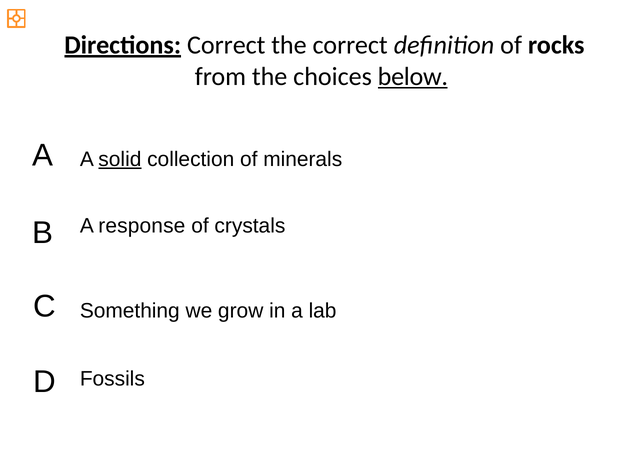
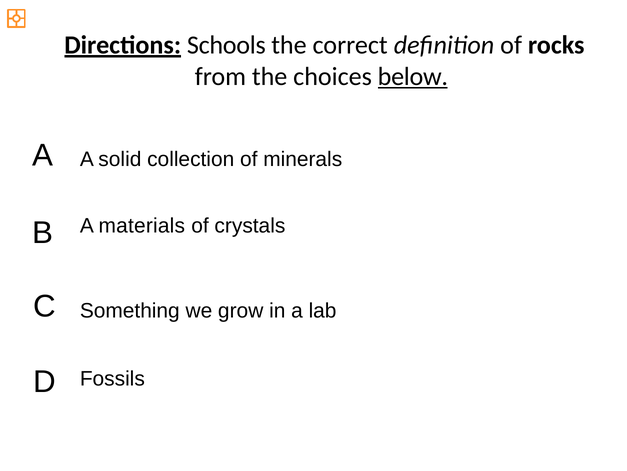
Directions Correct: Correct -> Schools
solid underline: present -> none
response: response -> materials
